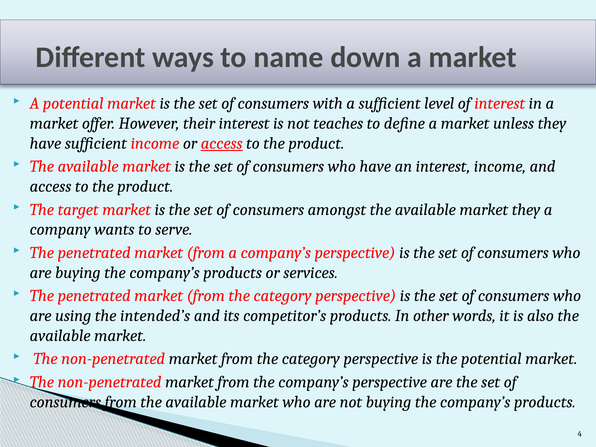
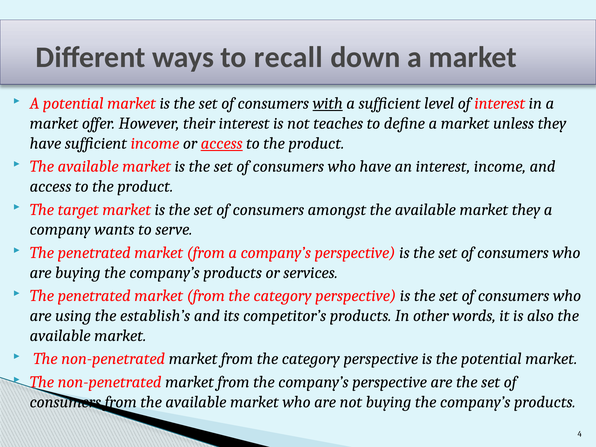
name: name -> recall
with underline: none -> present
intended’s: intended’s -> establish’s
